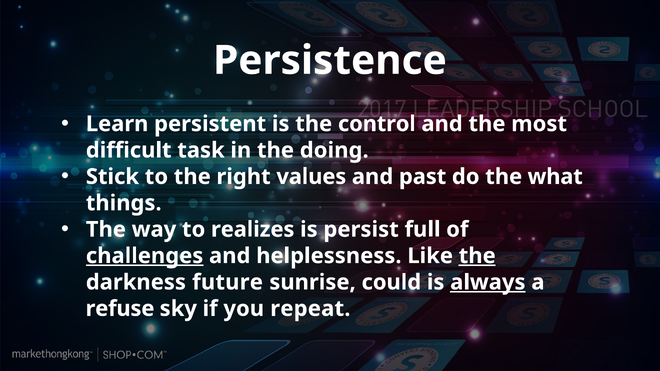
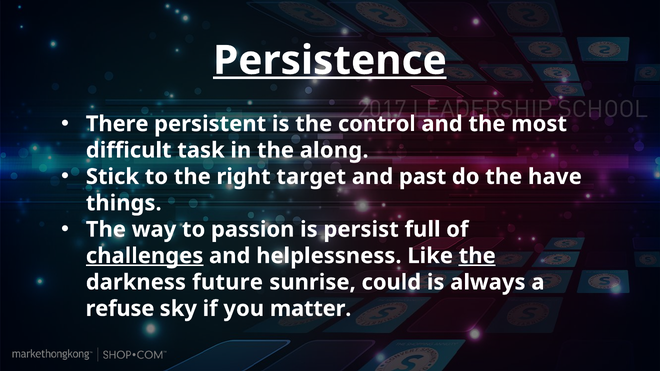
Persistence underline: none -> present
Learn: Learn -> There
doing: doing -> along
values: values -> target
what: what -> have
realizes: realizes -> passion
always underline: present -> none
repeat: repeat -> matter
